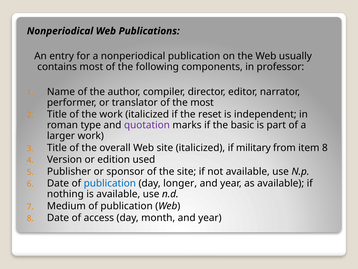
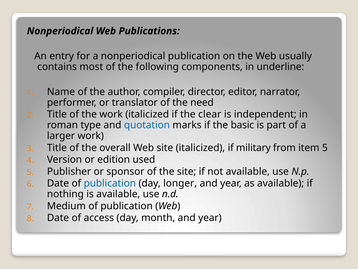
professor: professor -> underline
the most: most -> need
reset: reset -> clear
quotation colour: purple -> blue
item 8: 8 -> 5
